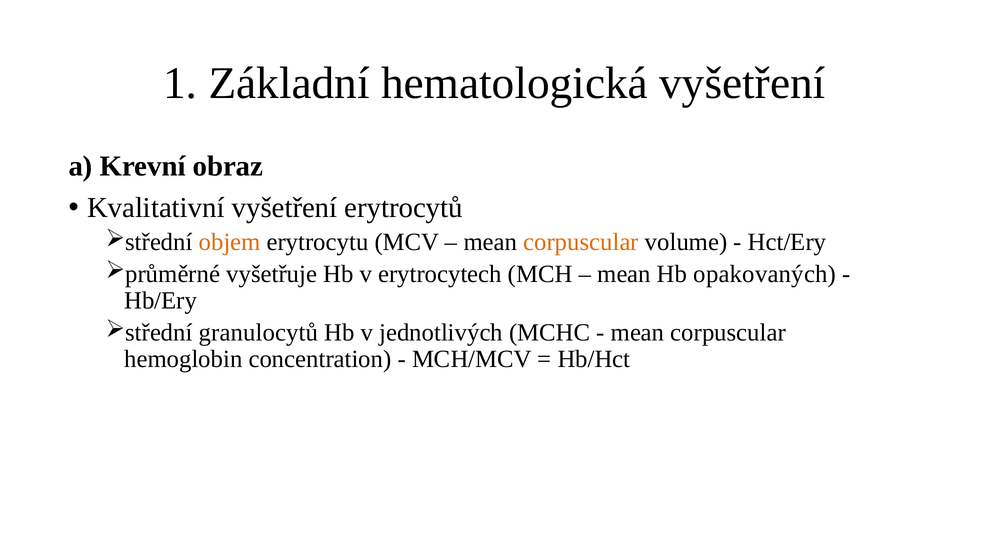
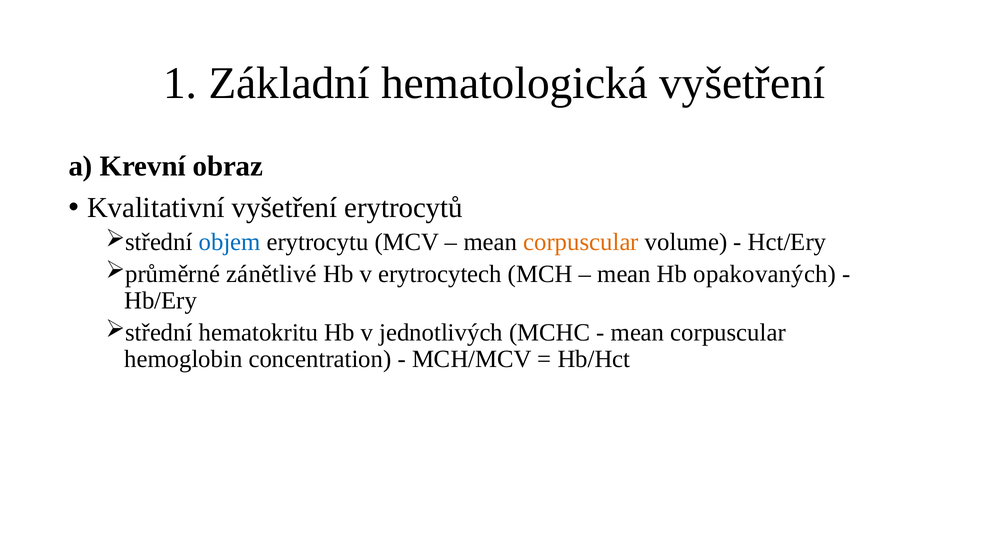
objem colour: orange -> blue
vyšetřuje: vyšetřuje -> zánětlivé
granulocytů: granulocytů -> hematokritu
